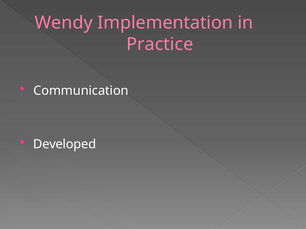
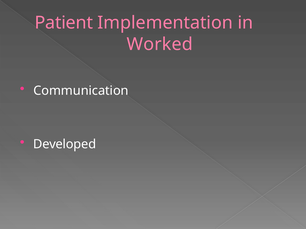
Wendy: Wendy -> Patient
Practice: Practice -> Worked
